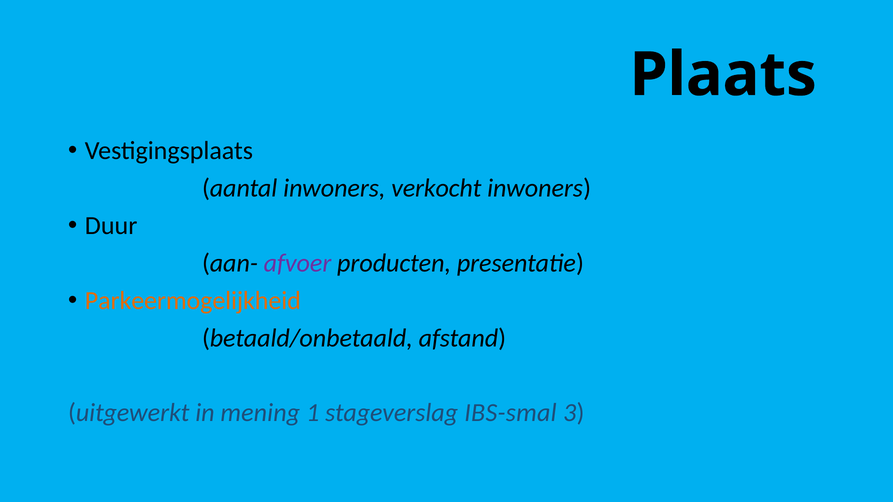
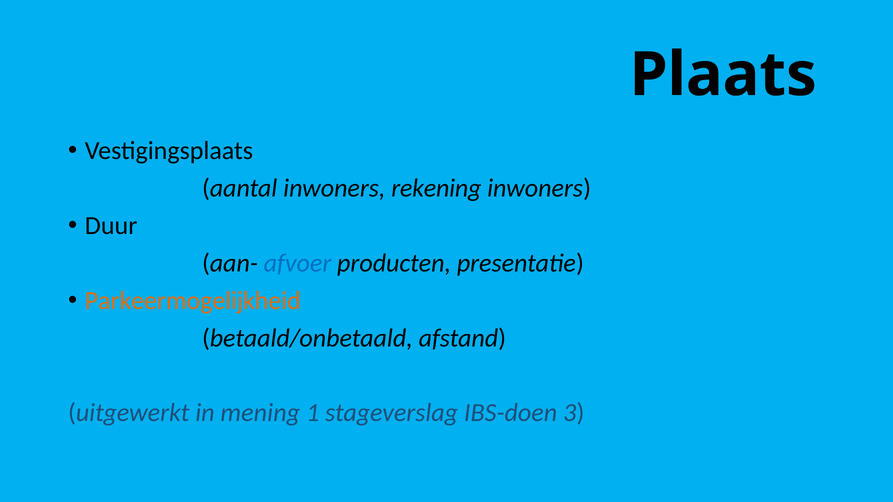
verkocht: verkocht -> rekening
afvoer colour: purple -> blue
IBS-smal: IBS-smal -> IBS-doen
